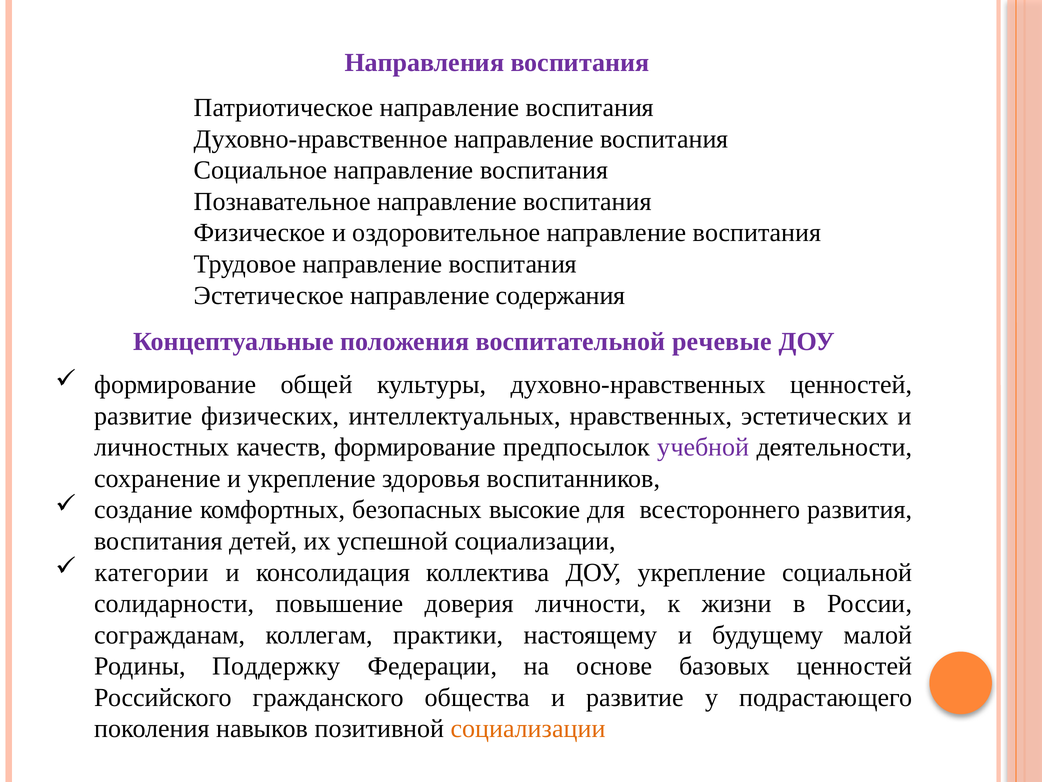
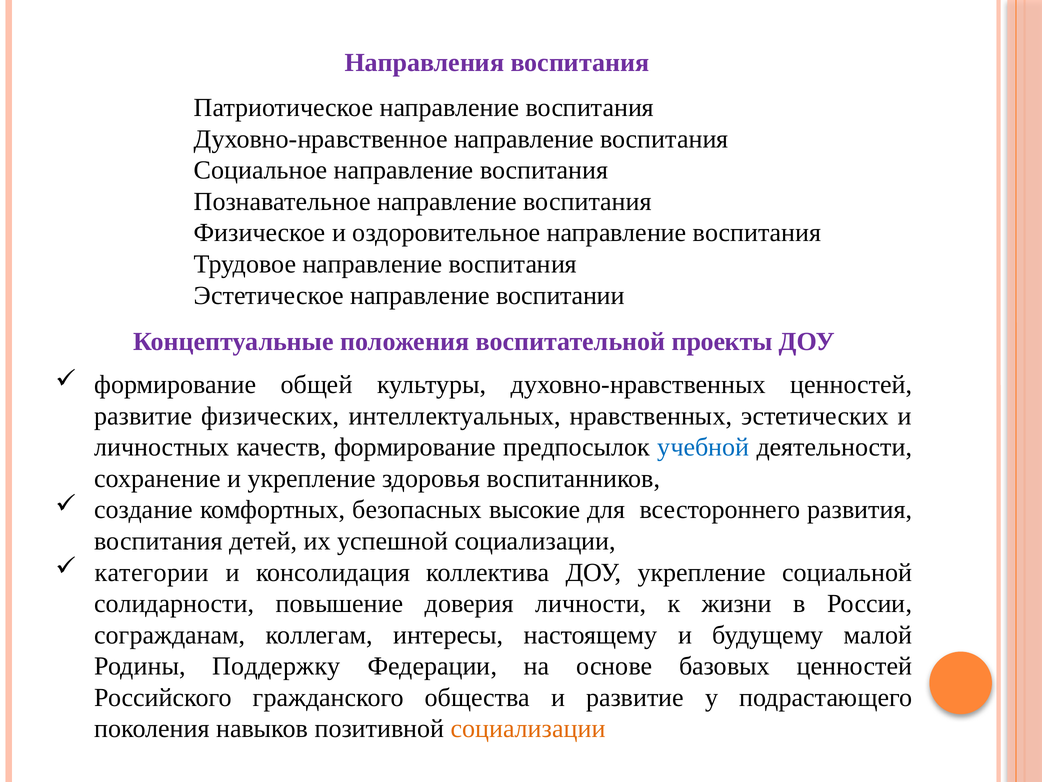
содержания: содержания -> воспитании
речевые: речевые -> проекты
учебной colour: purple -> blue
практики: практики -> интересы
